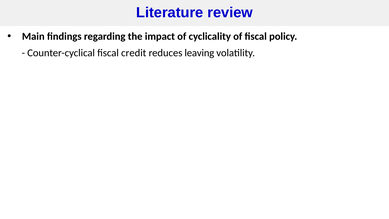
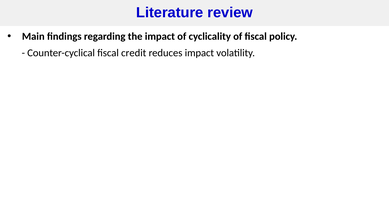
reduces leaving: leaving -> impact
